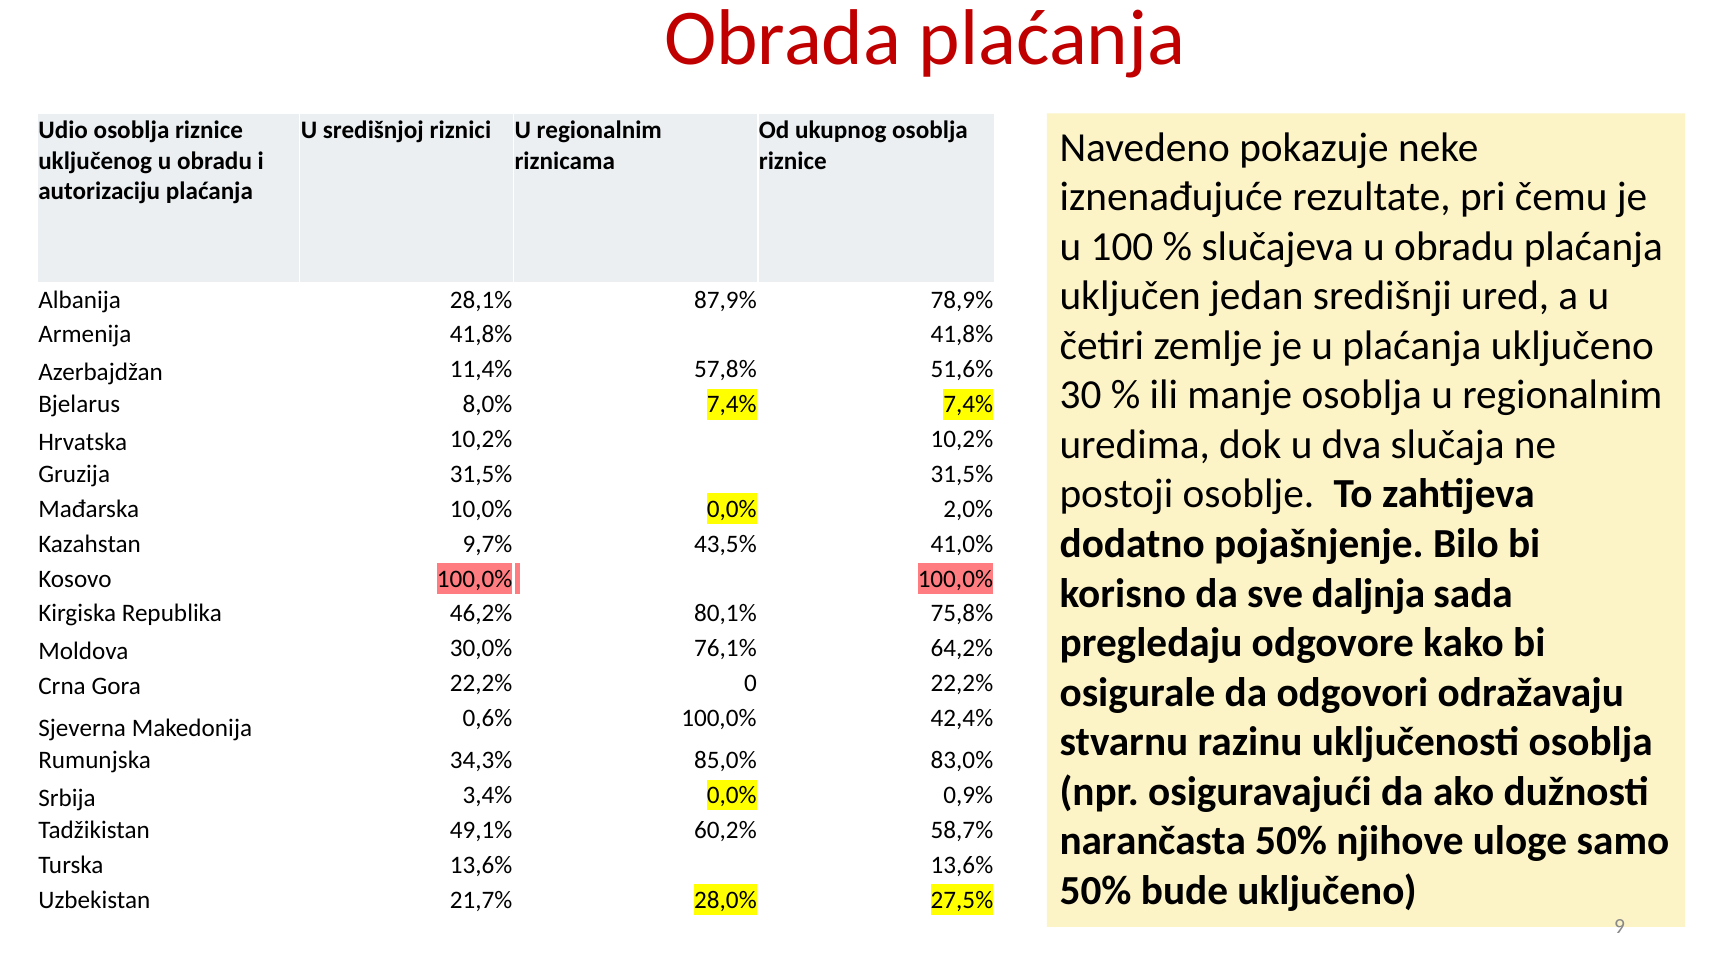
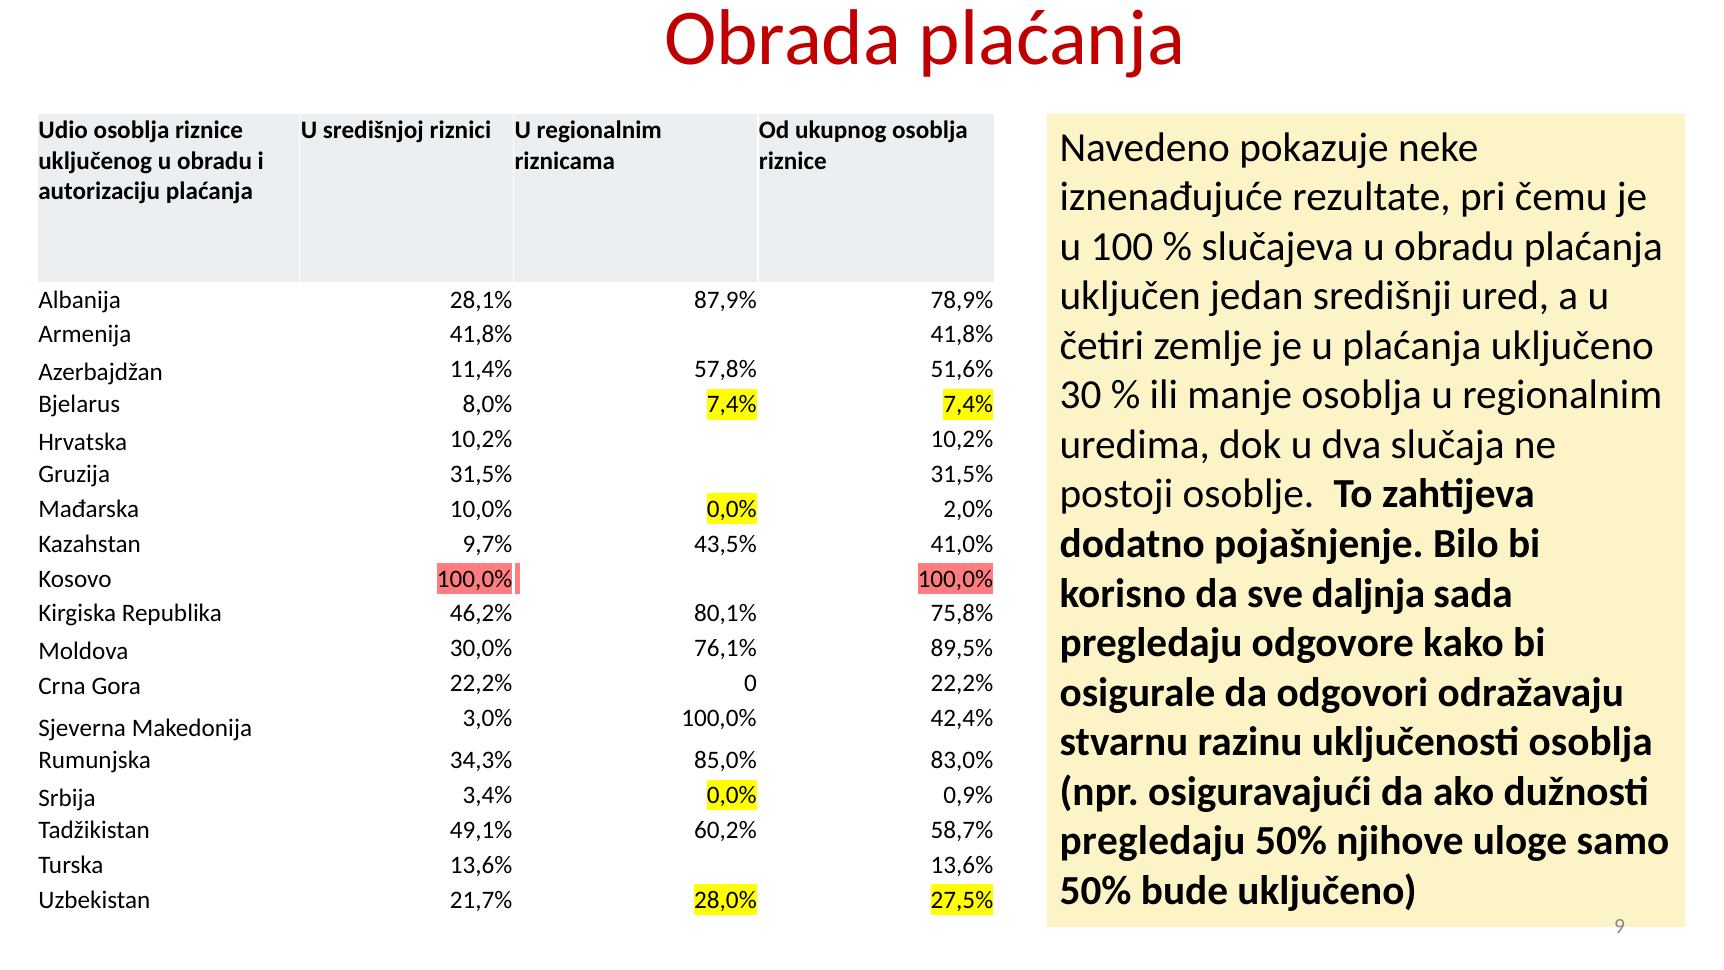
64,2%: 64,2% -> 89,5%
0,6%: 0,6% -> 3,0%
narančasta at (1153, 841): narančasta -> pregledaju
